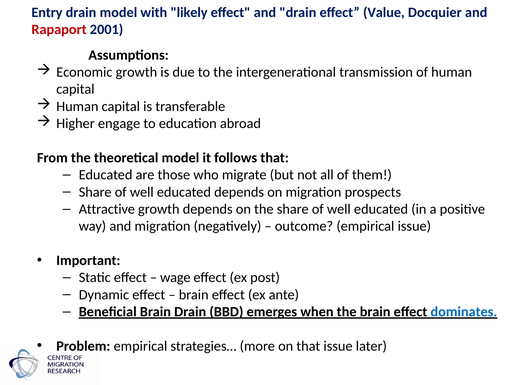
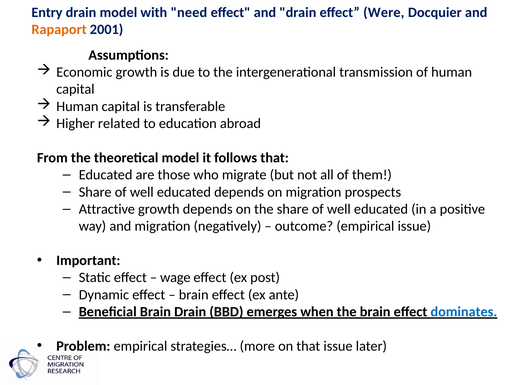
likely: likely -> need
Value: Value -> Were
Rapaport colour: red -> orange
engage: engage -> related
